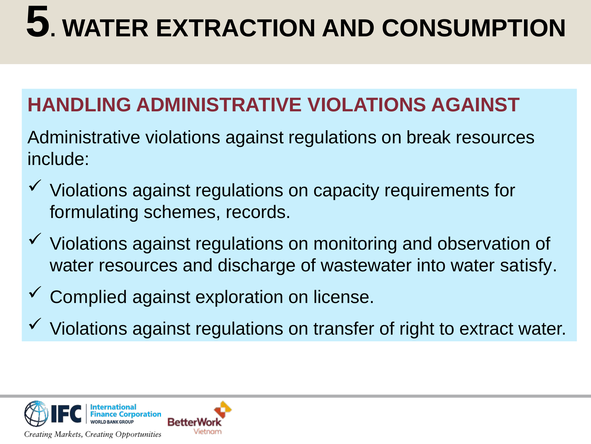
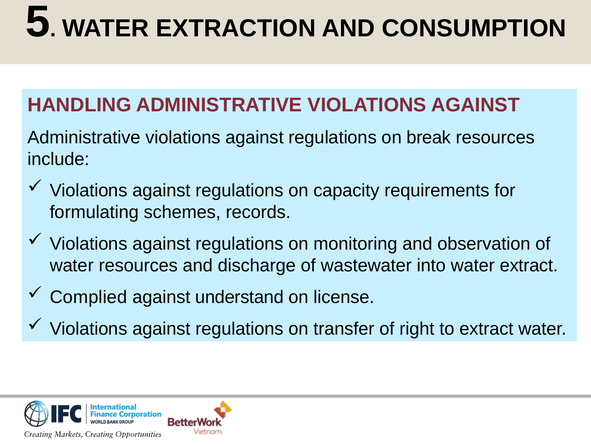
water satisfy: satisfy -> extract
exploration: exploration -> understand
